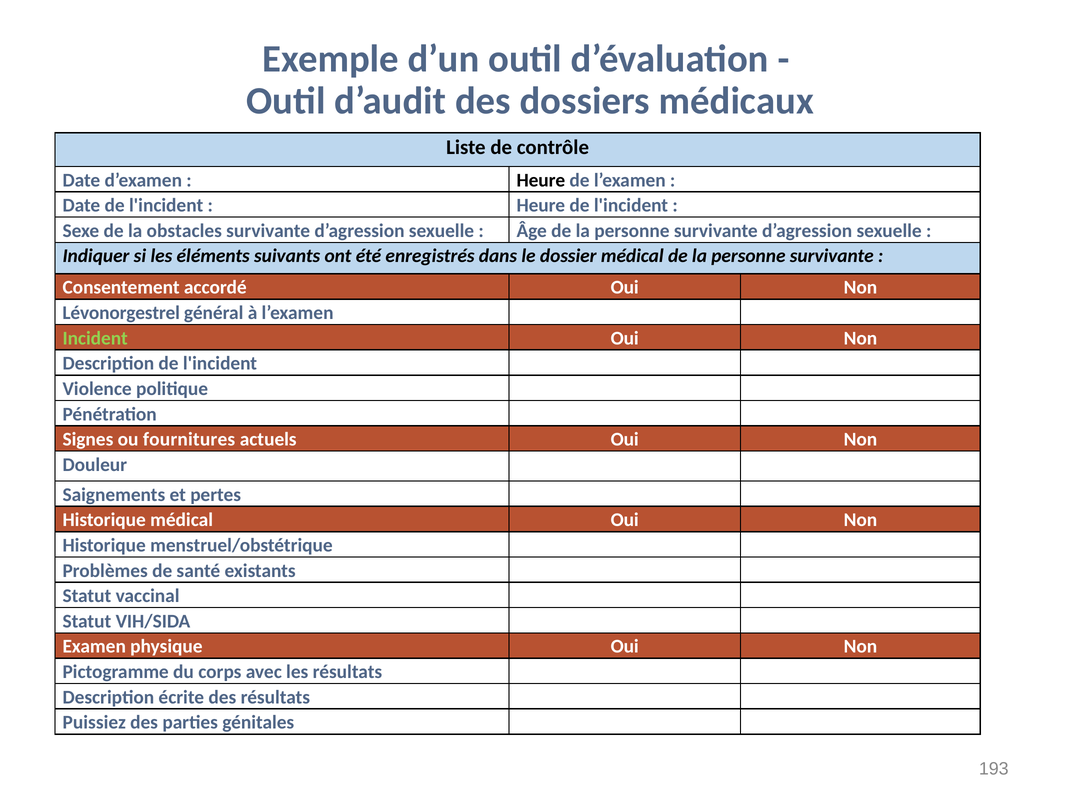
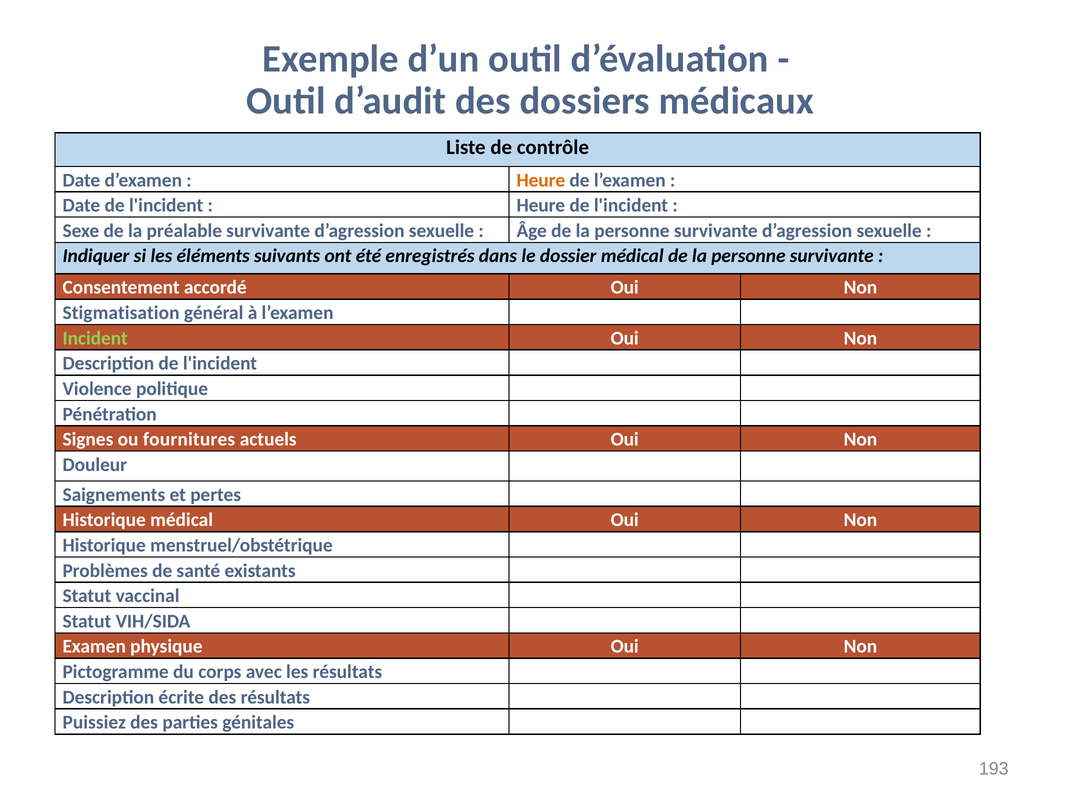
Heure at (541, 180) colour: black -> orange
obstacles: obstacles -> préalable
Lévonorgestrel: Lévonorgestrel -> Stigmatisation
